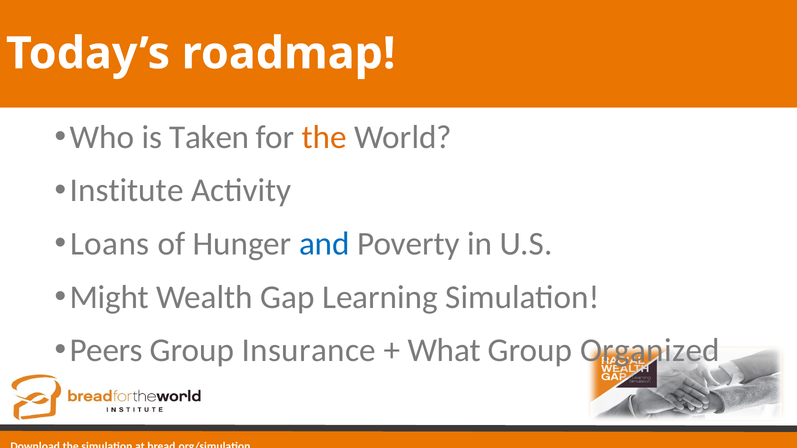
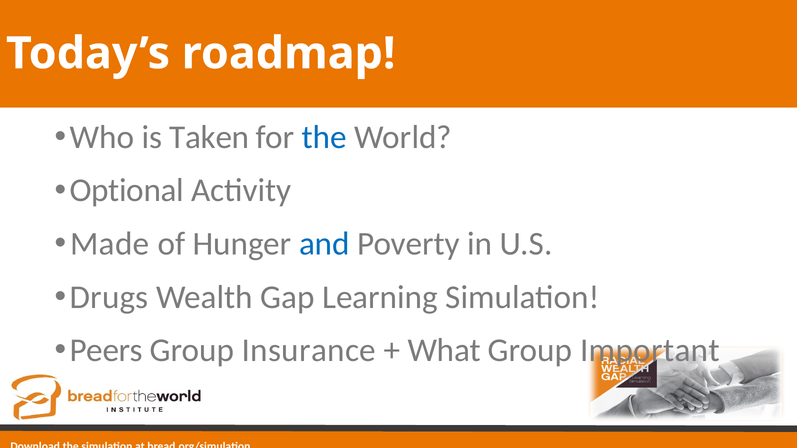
the at (324, 137) colour: orange -> blue
Institute: Institute -> Optional
Loans: Loans -> Made
Might: Might -> Drugs
Organized: Organized -> Important
